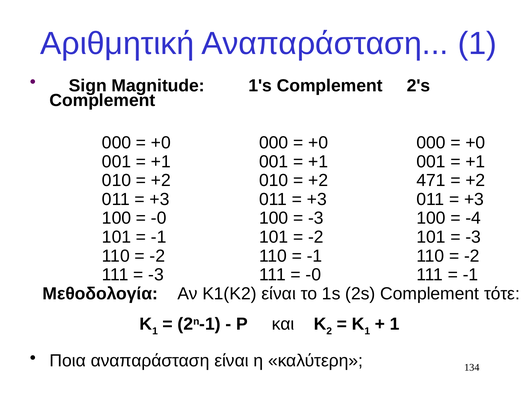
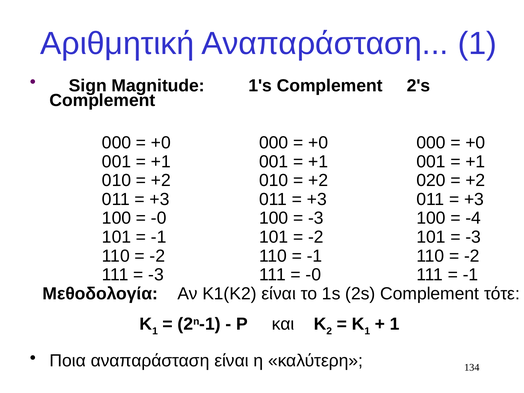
471: 471 -> 020
